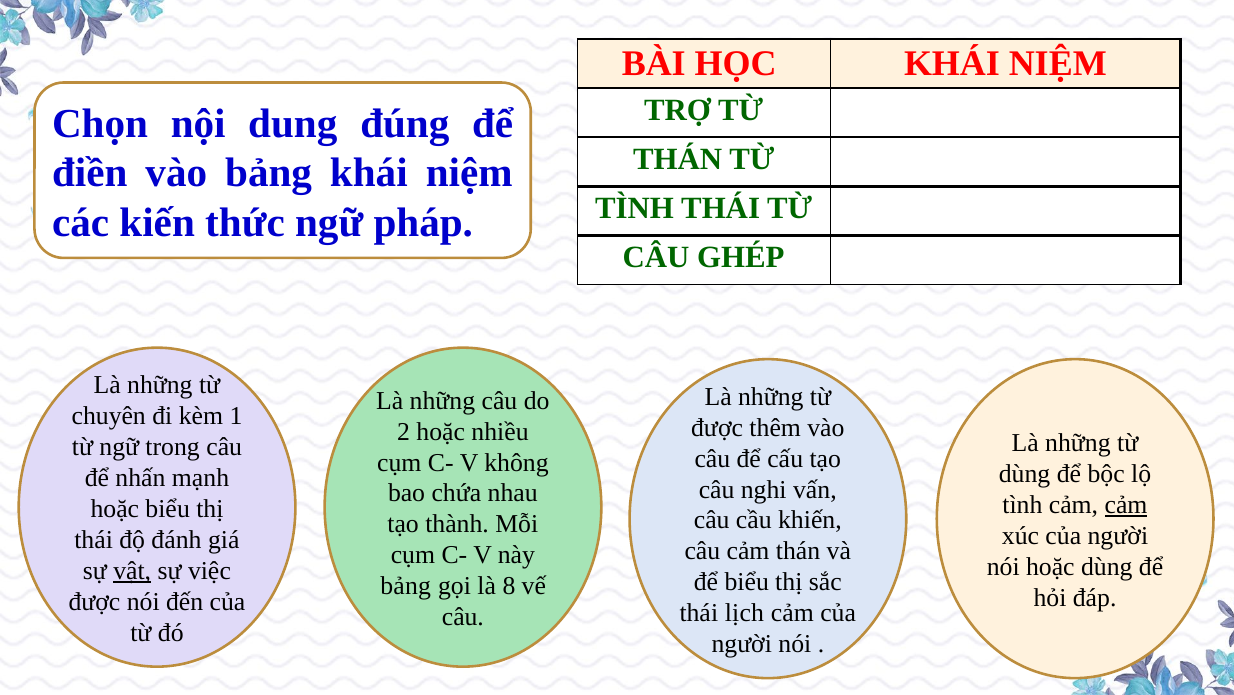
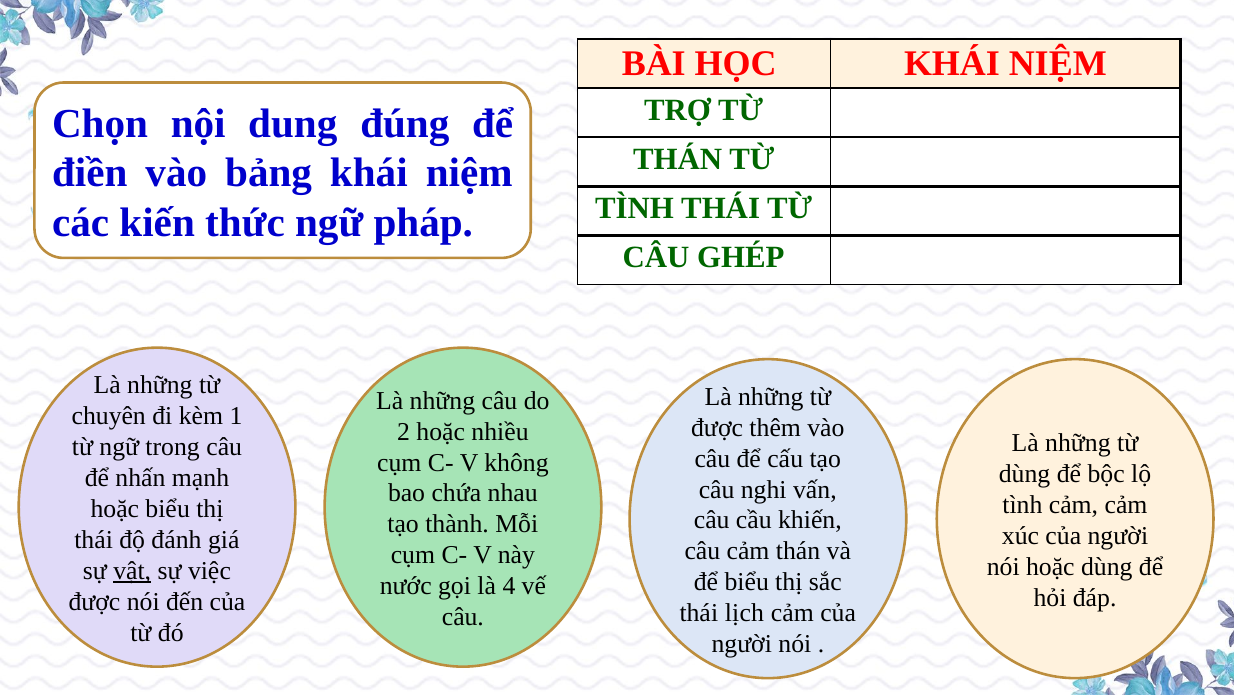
cảm at (1126, 505) underline: present -> none
bảng at (406, 586): bảng -> nước
8: 8 -> 4
